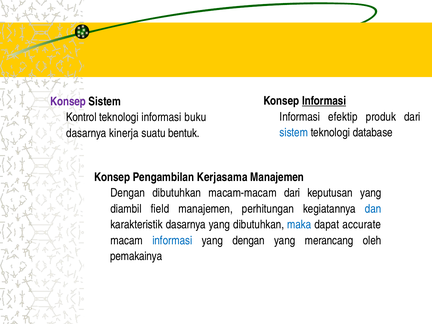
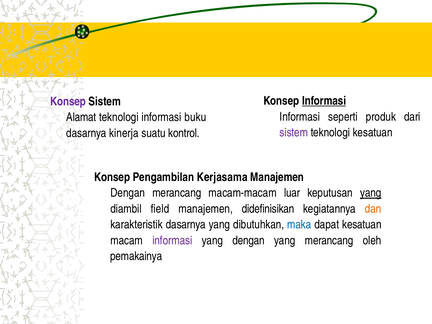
efektip: efektip -> seperti
Kontrol: Kontrol -> Alamat
sistem at (294, 133) colour: blue -> purple
teknologi database: database -> kesatuan
bentuk: bentuk -> kontrol
Dengan dibutuhkan: dibutuhkan -> merancang
macam-macam dari: dari -> luar
yang at (371, 193) underline: none -> present
perhitungan: perhitungan -> didefinisikan
dan colour: blue -> orange
dapat accurate: accurate -> kesatuan
informasi at (172, 241) colour: blue -> purple
